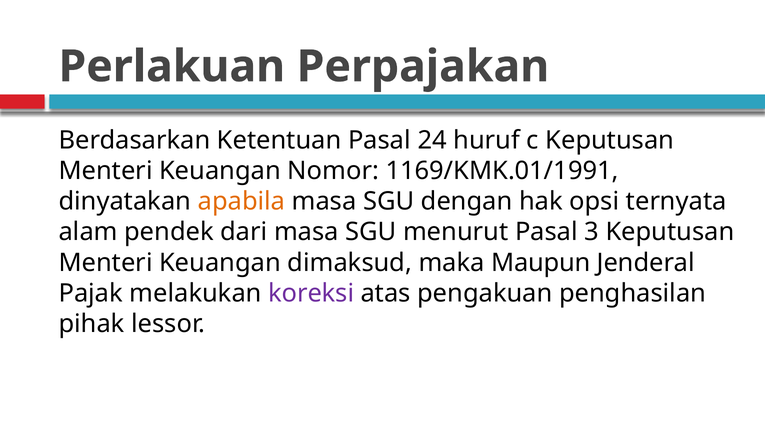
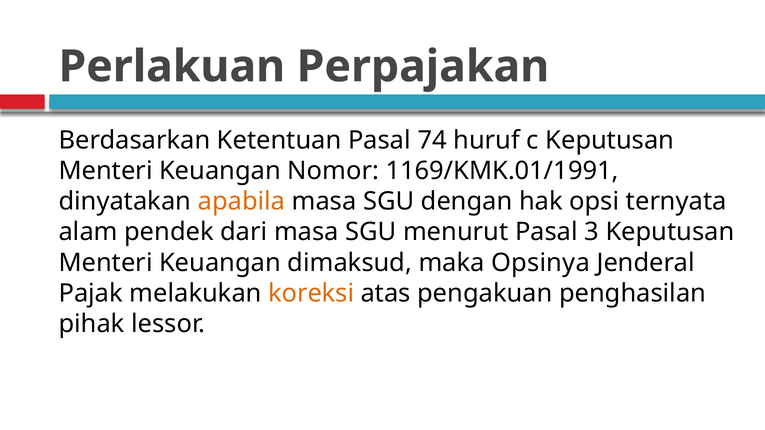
24: 24 -> 74
Maupun: Maupun -> Opsinya
koreksi colour: purple -> orange
